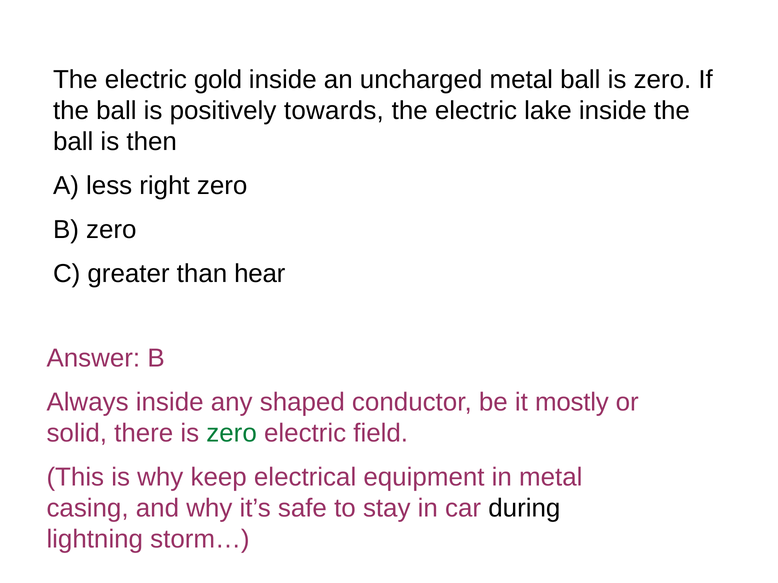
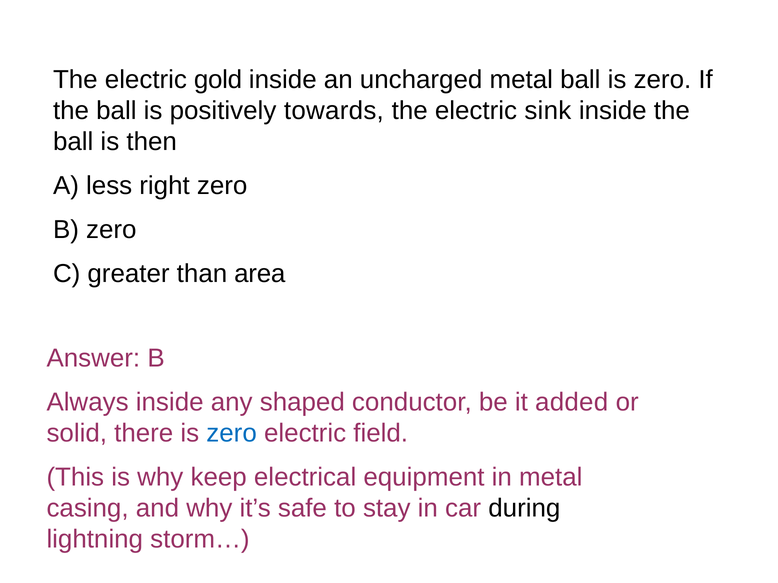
lake: lake -> sink
hear: hear -> area
mostly: mostly -> added
zero at (232, 434) colour: green -> blue
